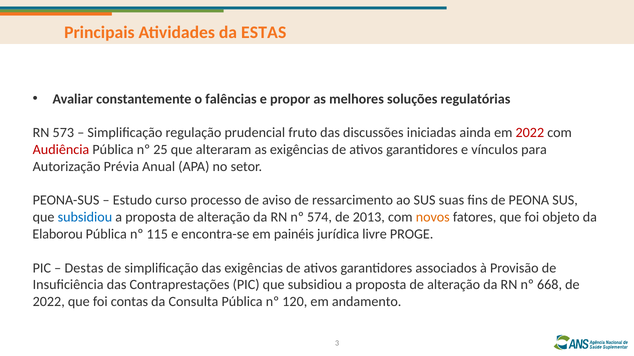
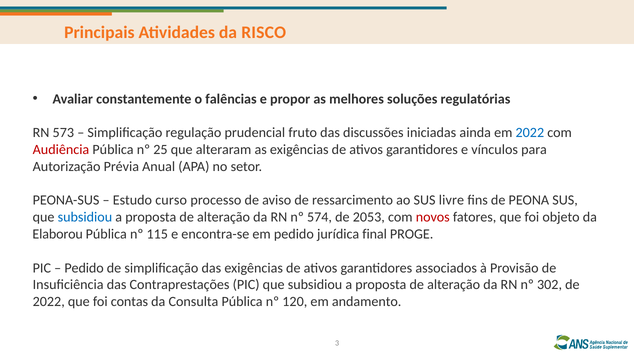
ESTAS: ESTAS -> RISCO
2022 at (530, 133) colour: red -> blue
suas: suas -> livre
2013: 2013 -> 2053
novos colour: orange -> red
em painéis: painéis -> pedido
livre: livre -> final
Destas at (84, 268): Destas -> Pedido
668: 668 -> 302
